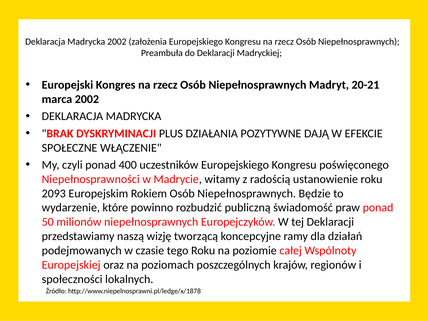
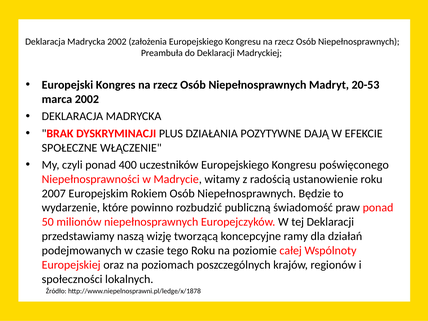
20-21: 20-21 -> 20-53
2093: 2093 -> 2007
